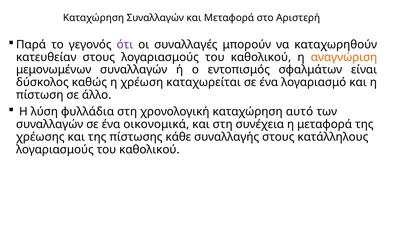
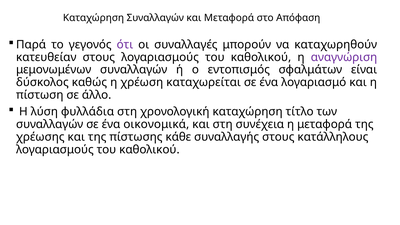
Αριστερή: Αριστερή -> Απόφαση
αναγνώριση colour: orange -> purple
αυτό: αυτό -> τίτλο
